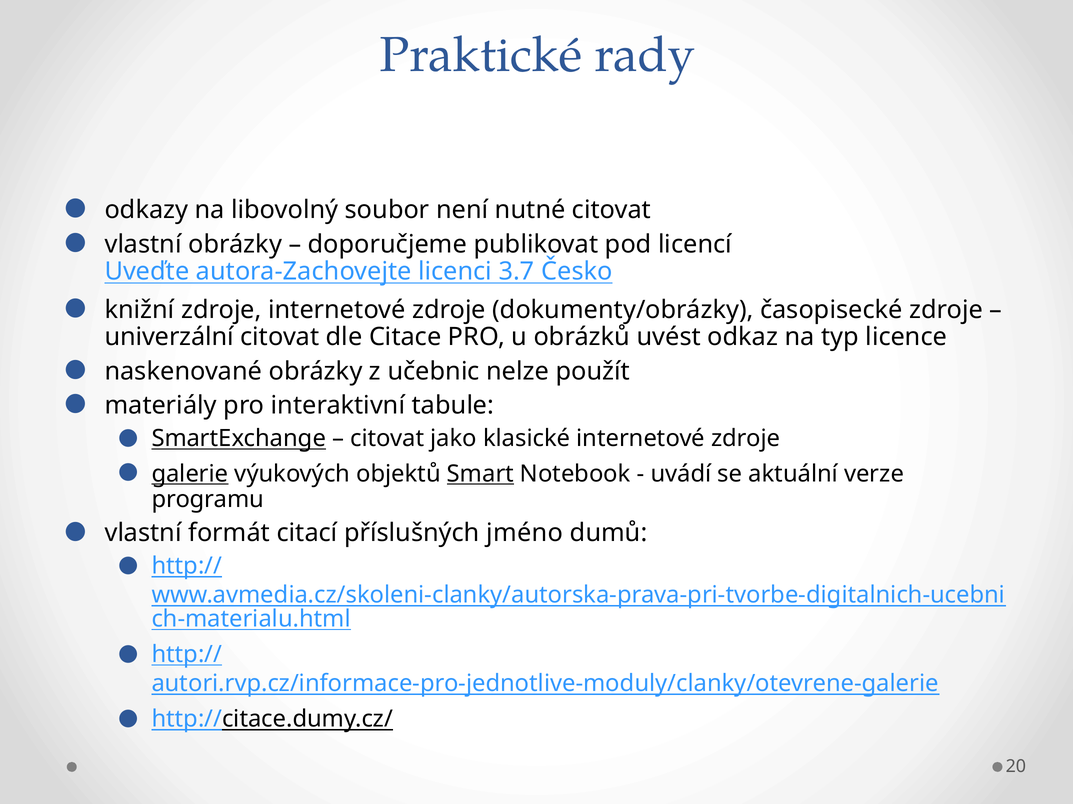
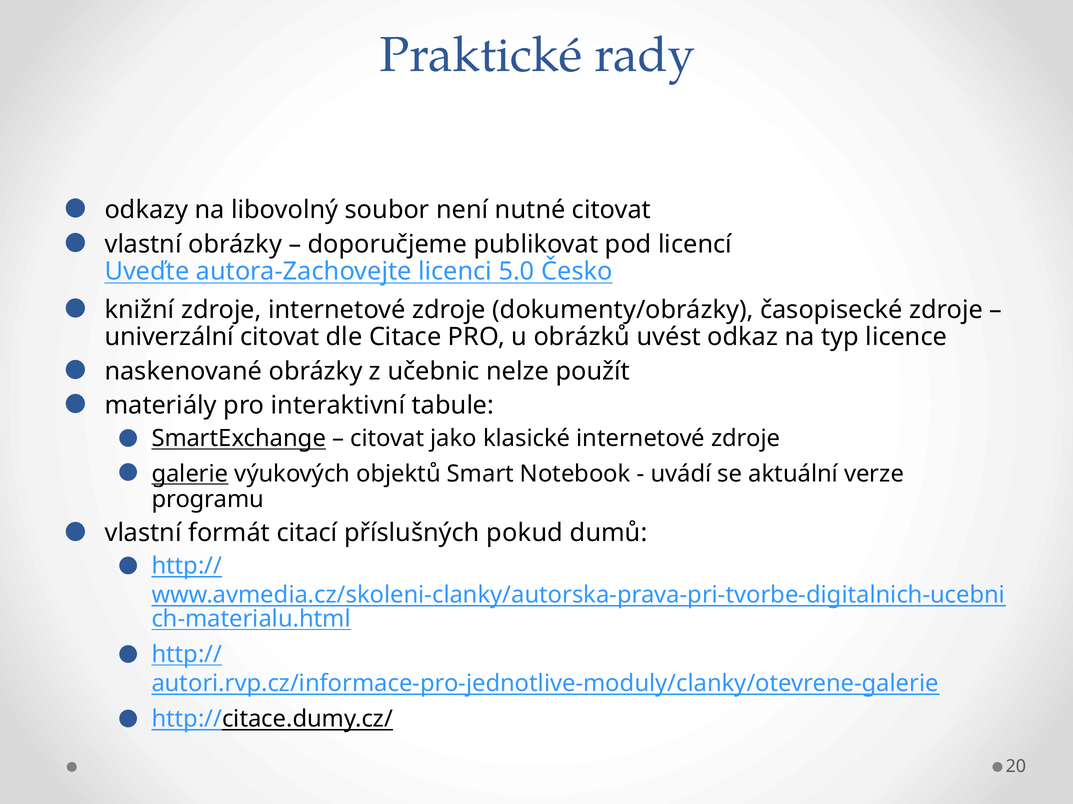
3.7: 3.7 -> 5.0
Smart underline: present -> none
jméno: jméno -> pokud
